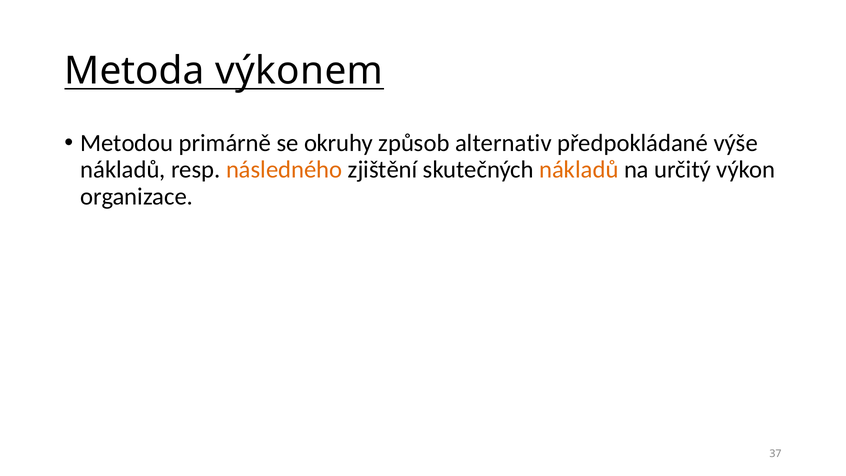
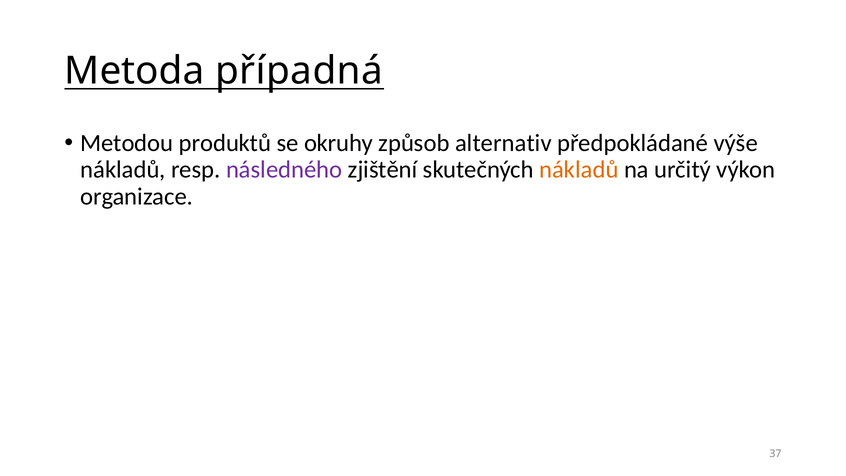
výkonem: výkonem -> případná
primárně: primárně -> produktů
následného colour: orange -> purple
